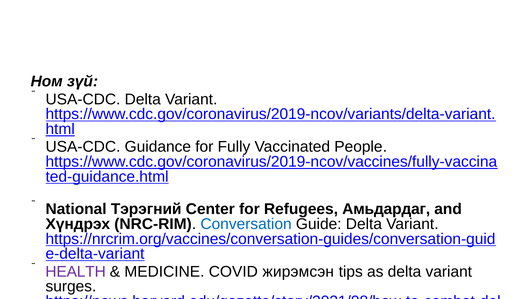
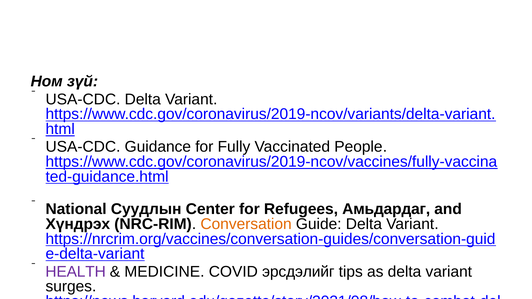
Тэрэгний: Тэрэгний -> Суудлын
Conversation colour: blue -> orange
жирэмсэн: жирэмсэн -> эрсдэлийг
